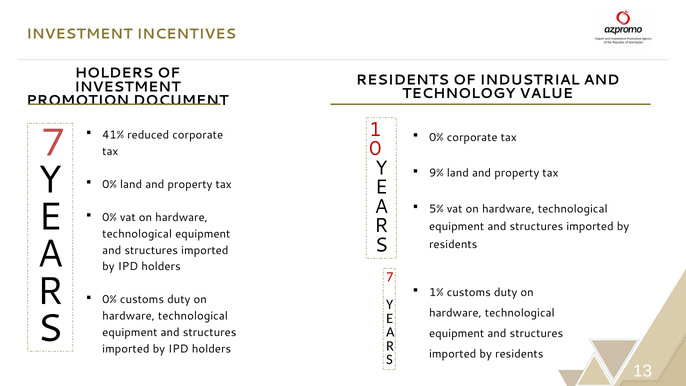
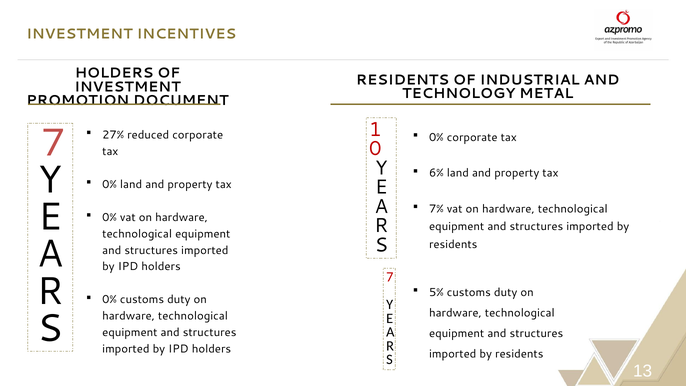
VALUE: VALUE -> METAL
41%: 41% -> 27%
9%: 9% -> 6%
5%: 5% -> 7%
1%: 1% -> 5%
